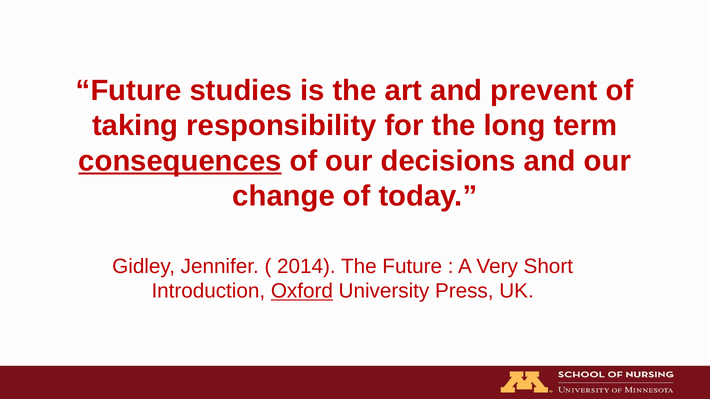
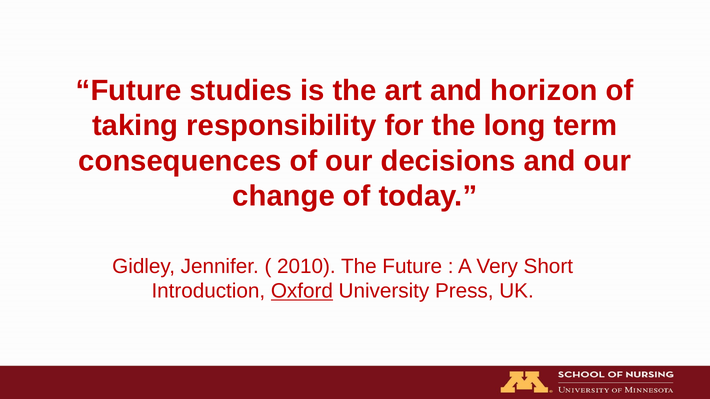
prevent: prevent -> horizon
consequences underline: present -> none
2014: 2014 -> 2010
